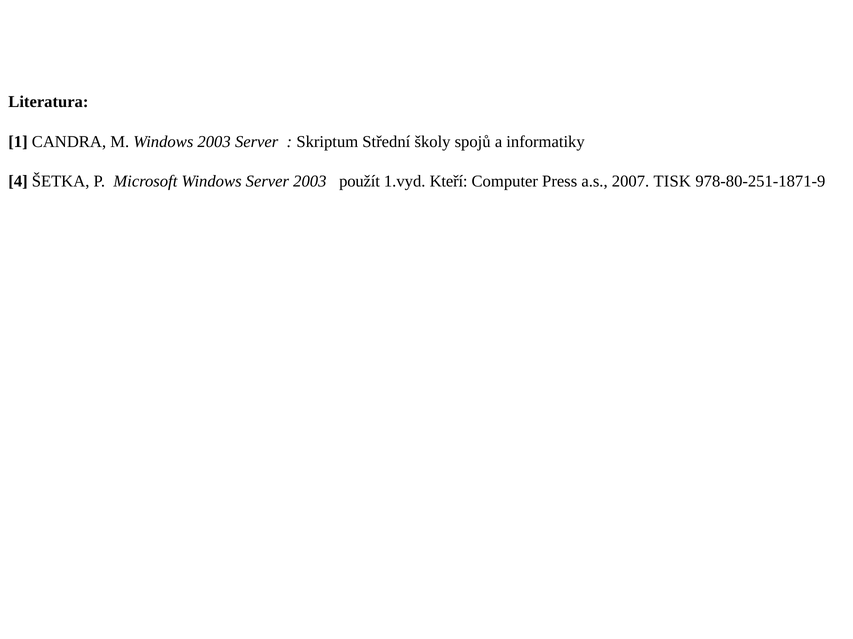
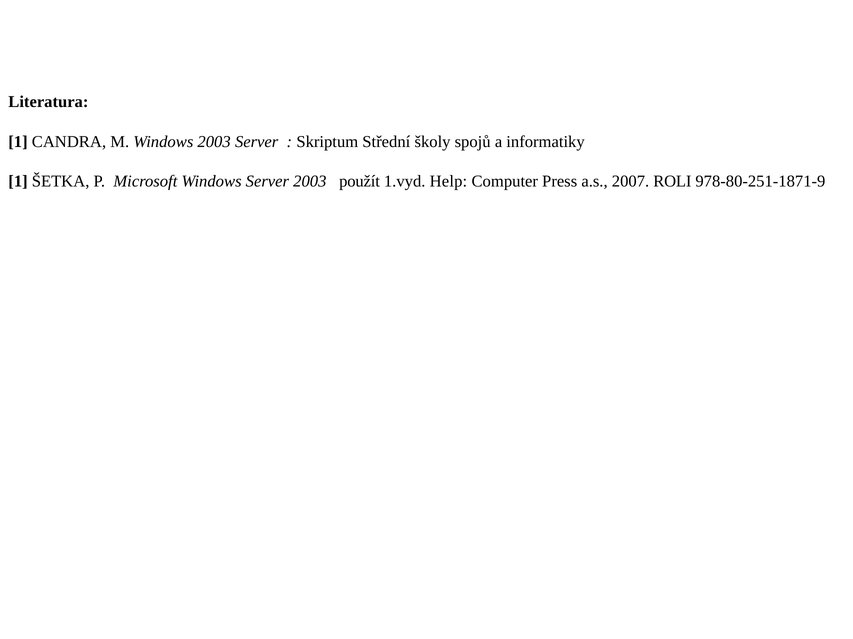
4 at (18, 182): 4 -> 1
Kteří: Kteří -> Help
TISK: TISK -> ROLI
